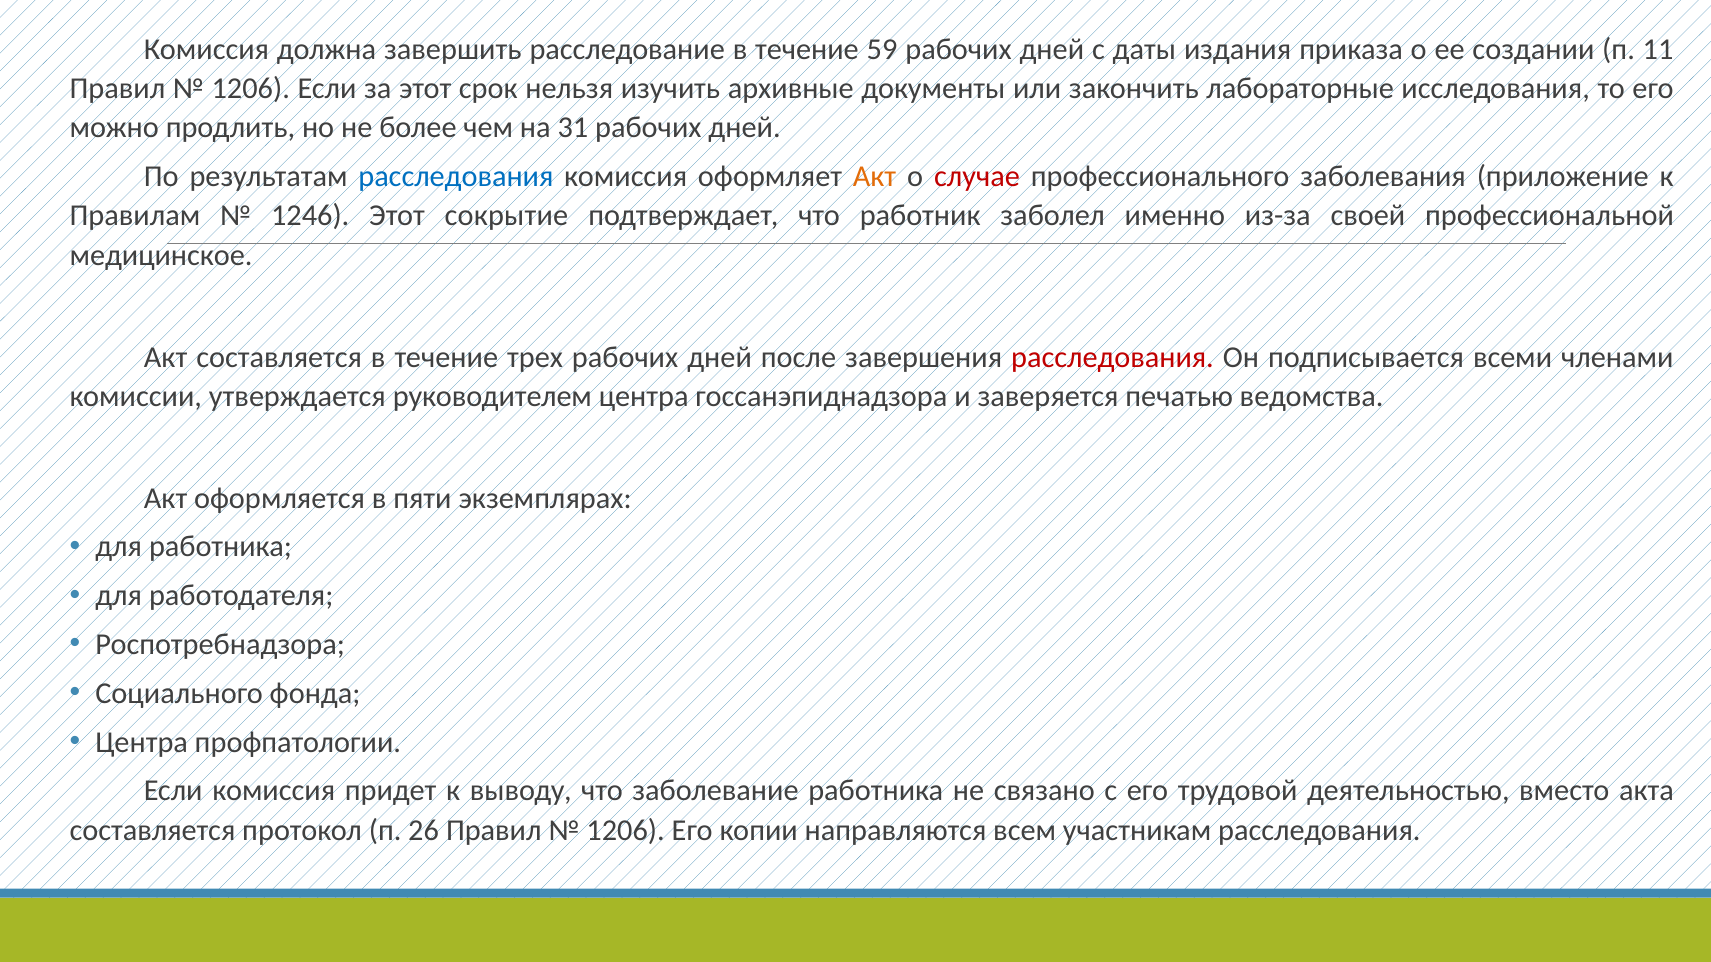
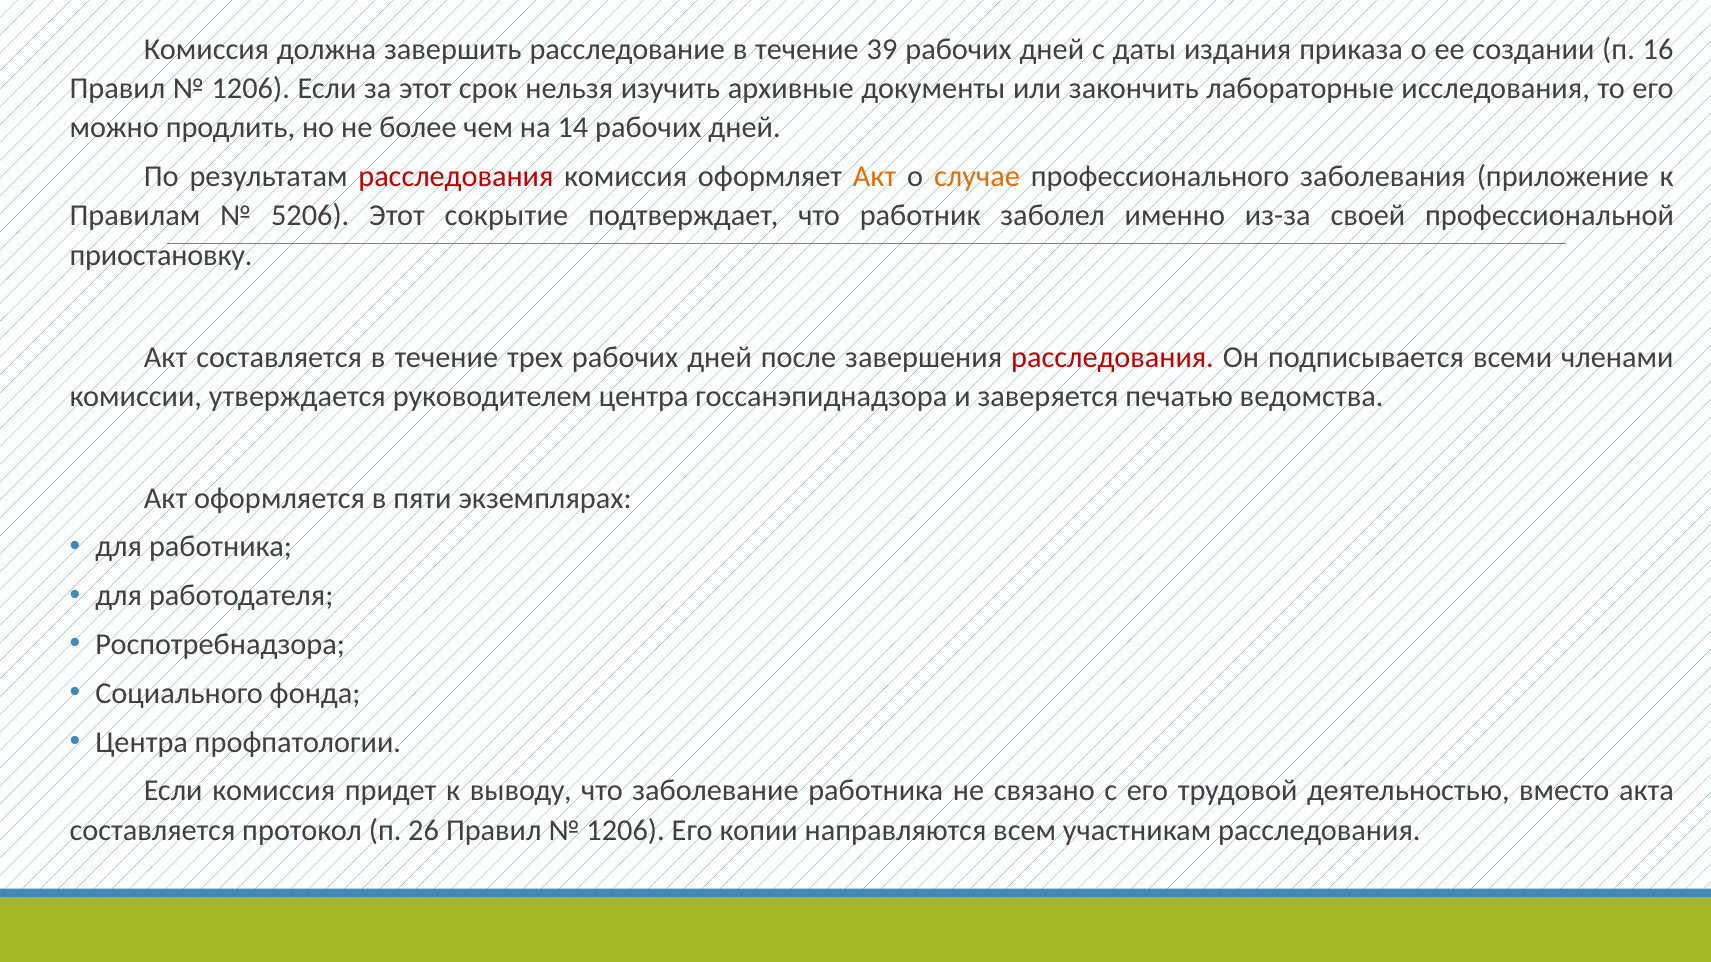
59: 59 -> 39
11: 11 -> 16
31: 31 -> 14
расследования at (456, 177) colour: blue -> red
случае colour: red -> orange
1246: 1246 -> 5206
медицинское: медицинское -> приостановку
